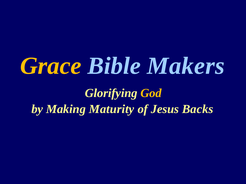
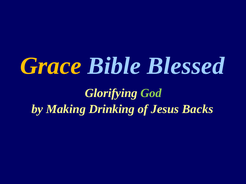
Makers: Makers -> Blessed
God colour: yellow -> light green
Maturity: Maturity -> Drinking
